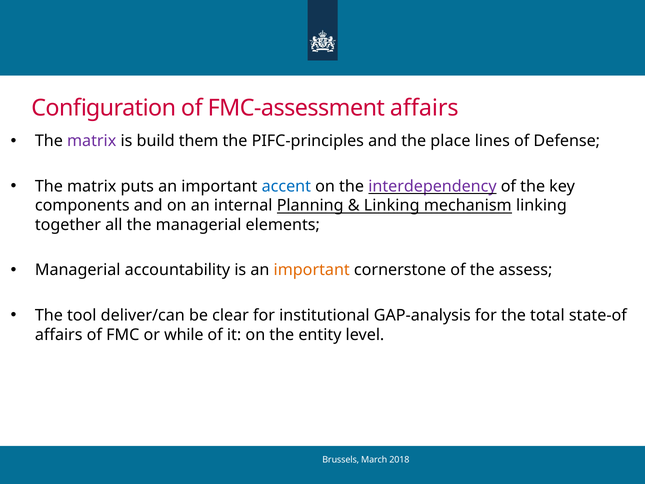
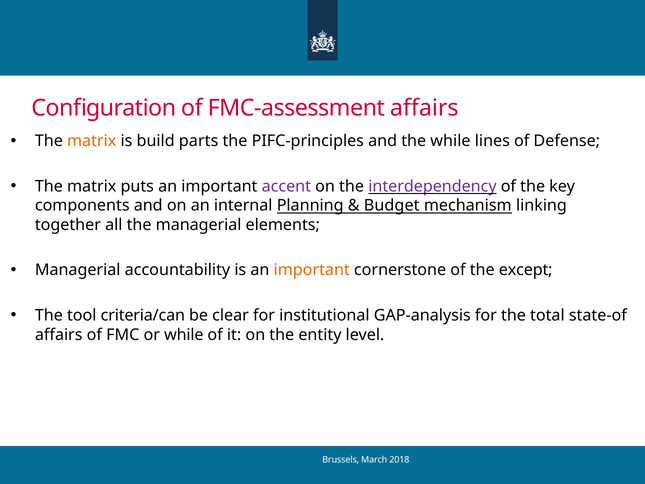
matrix at (92, 141) colour: purple -> orange
them: them -> parts
the place: place -> while
accent colour: blue -> purple
Linking at (392, 206): Linking -> Budget
assess: assess -> except
deliver/can: deliver/can -> criteria/can
